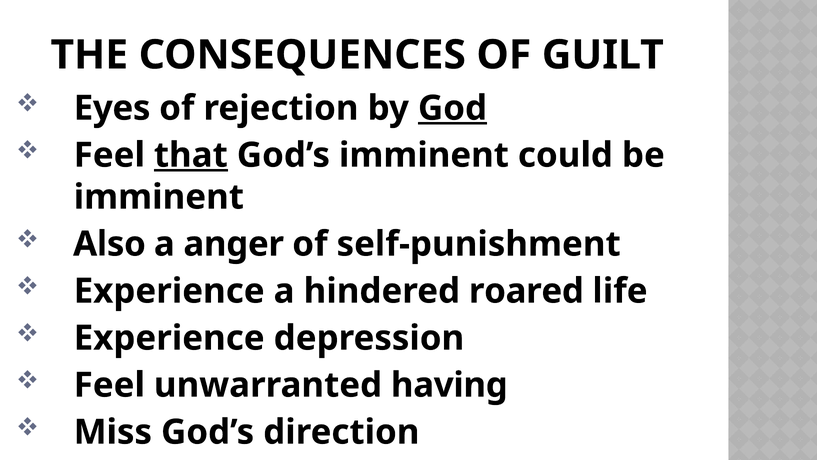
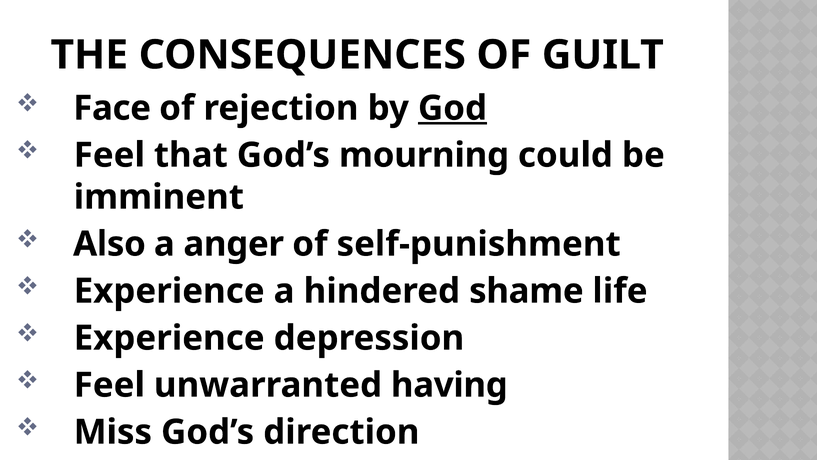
Eyes: Eyes -> Face
that underline: present -> none
God’s imminent: imminent -> mourning
roared: roared -> shame
